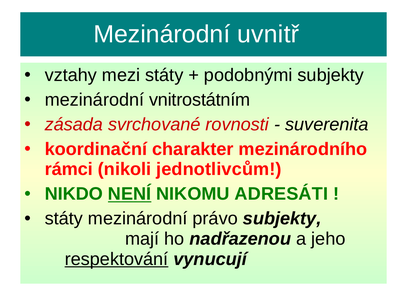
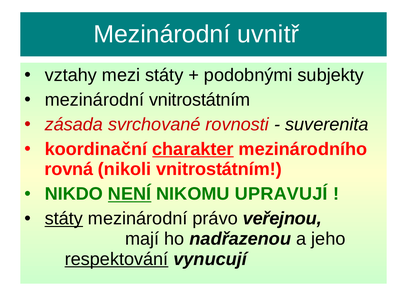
charakter underline: none -> present
rámci: rámci -> rovná
nikoli jednotlivcům: jednotlivcům -> vnitrostátním
ADRESÁTI: ADRESÁTI -> UPRAVUJÍ
státy at (64, 219) underline: none -> present
právo subjekty: subjekty -> veřejnou
